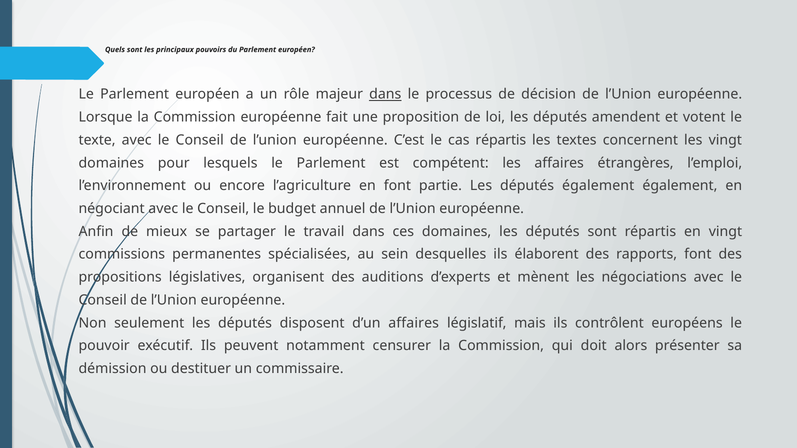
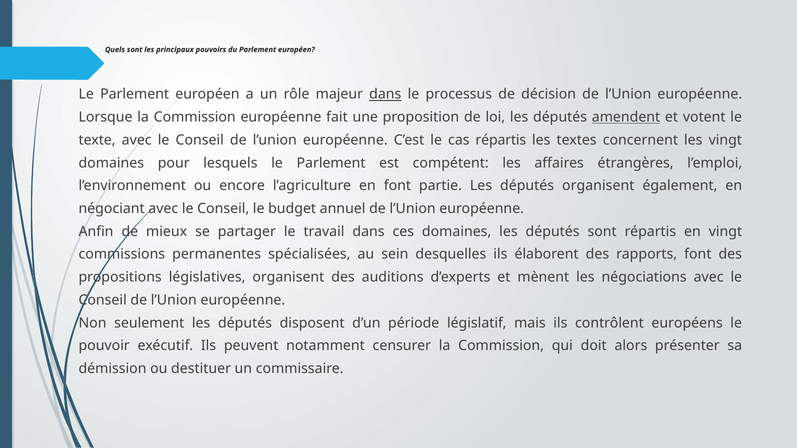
amendent underline: none -> present
députés également: également -> organisent
d’un affaires: affaires -> période
